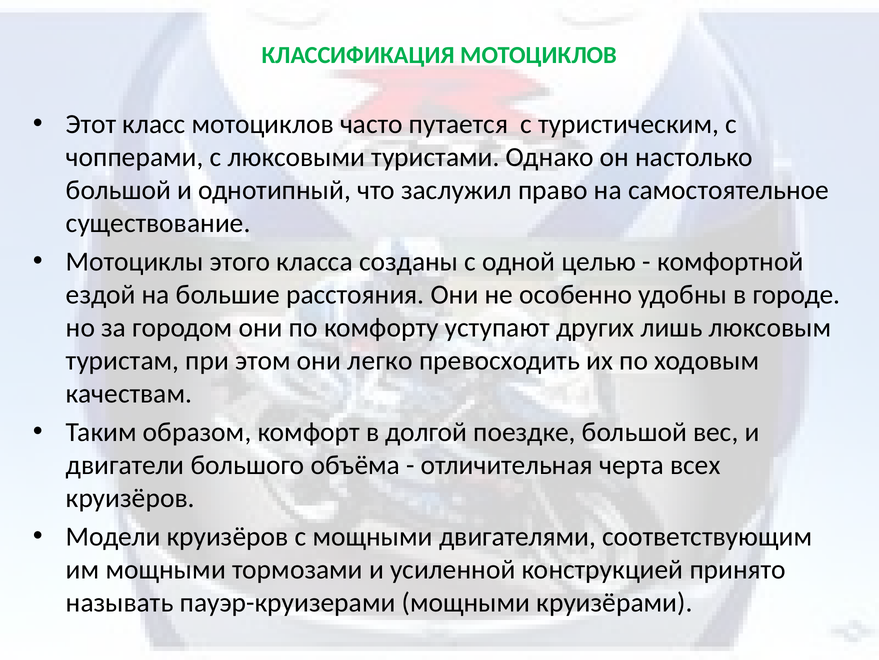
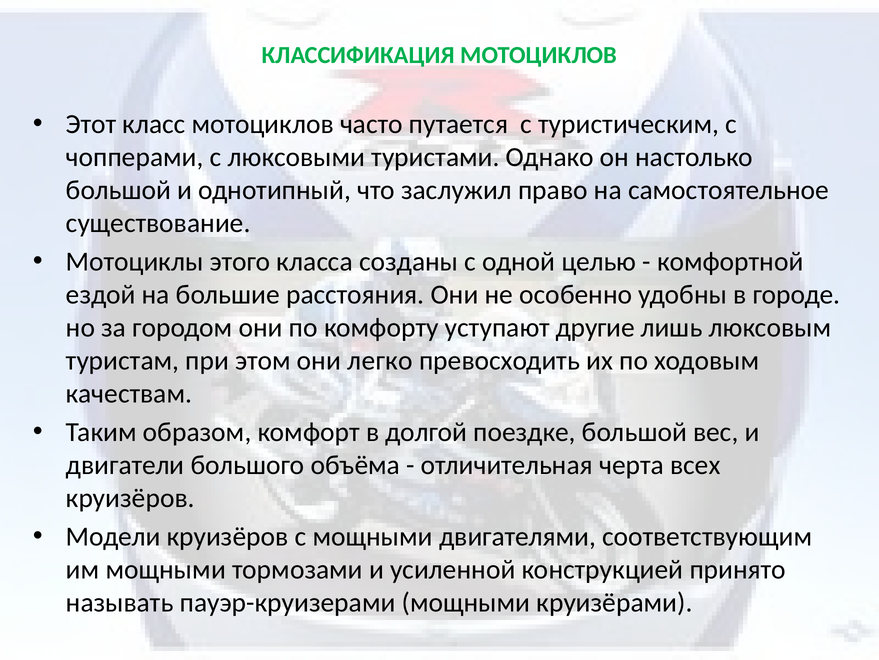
других: других -> другие
